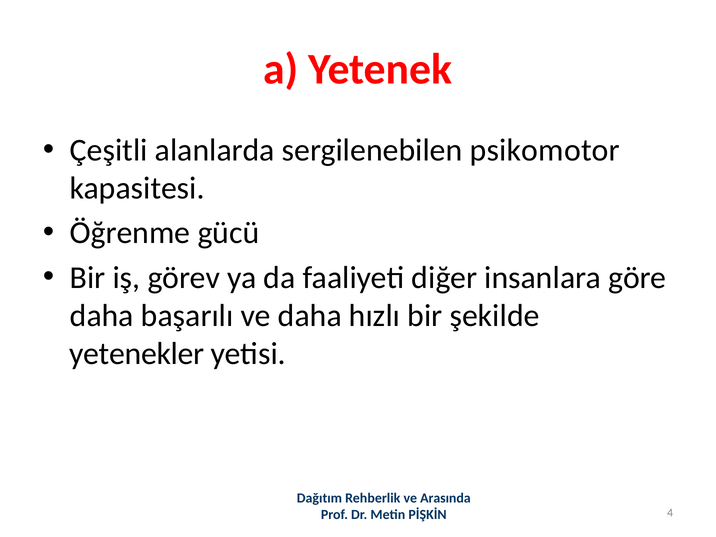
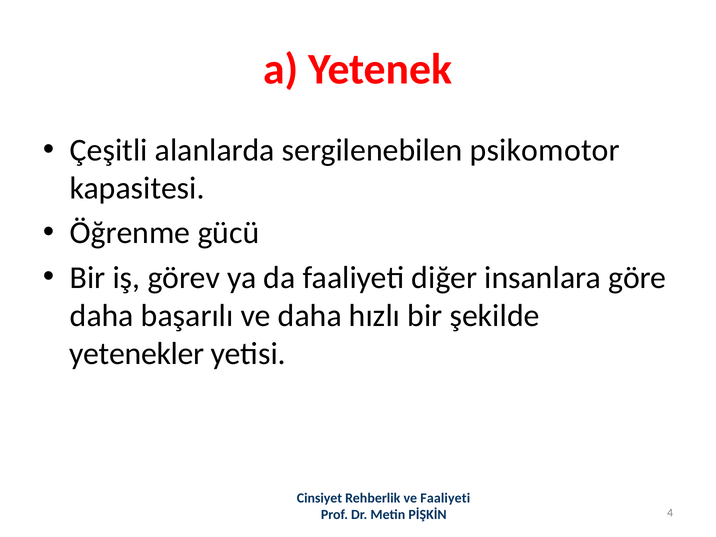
Dağıtım: Dağıtım -> Cinsiyet
ve Arasında: Arasında -> Faaliyeti
